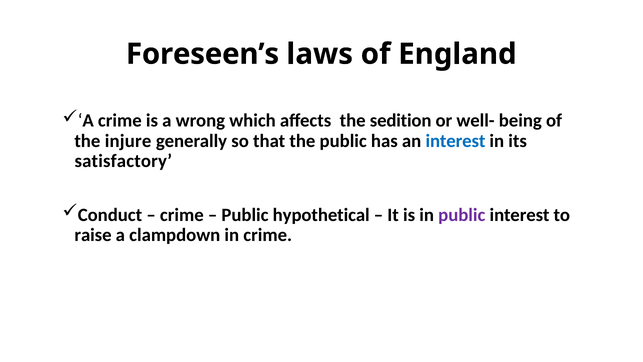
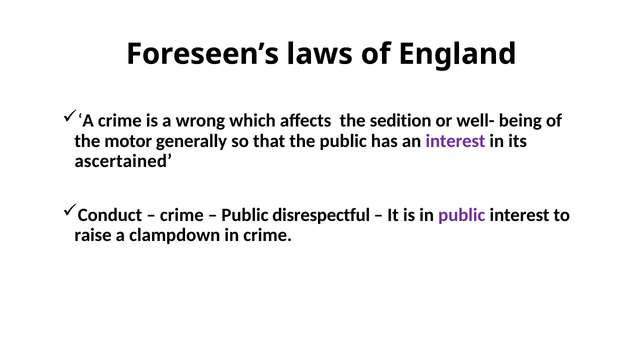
injure: injure -> motor
interest at (455, 141) colour: blue -> purple
satisfactory: satisfactory -> ascertained
hypothetical: hypothetical -> disrespectful
